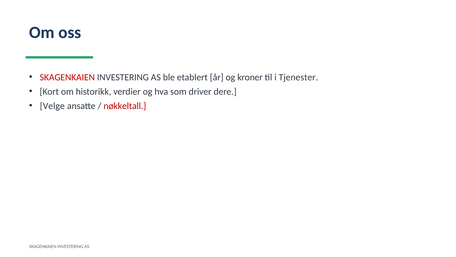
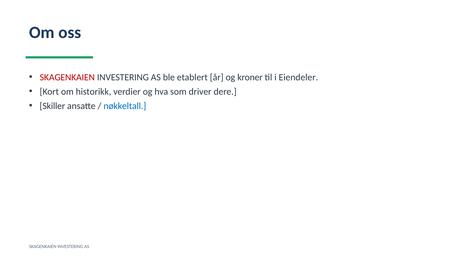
Tjenester: Tjenester -> Eiendeler
Velge: Velge -> Skiller
nøkkeltall colour: red -> blue
